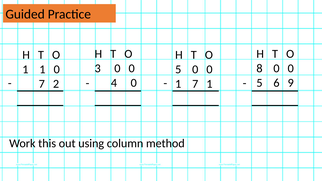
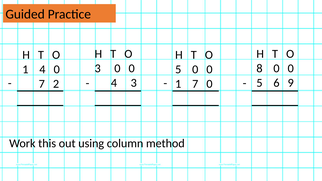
1 1: 1 -> 4
4 0: 0 -> 3
7 1: 1 -> 0
